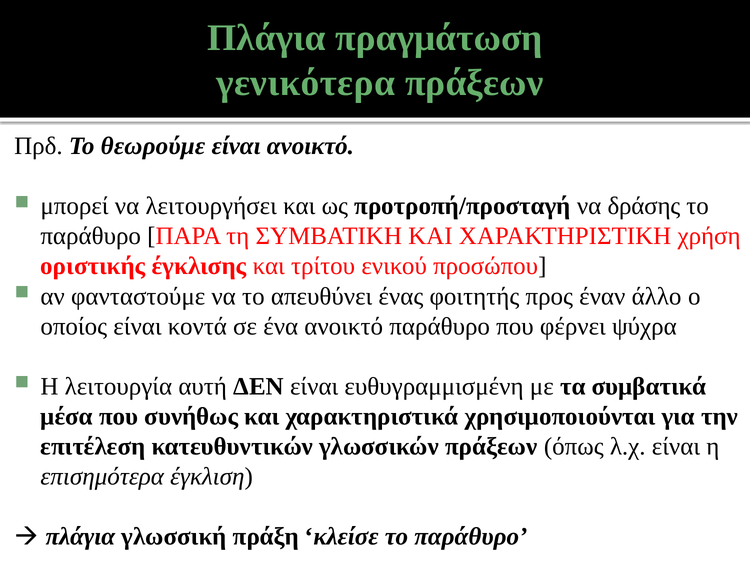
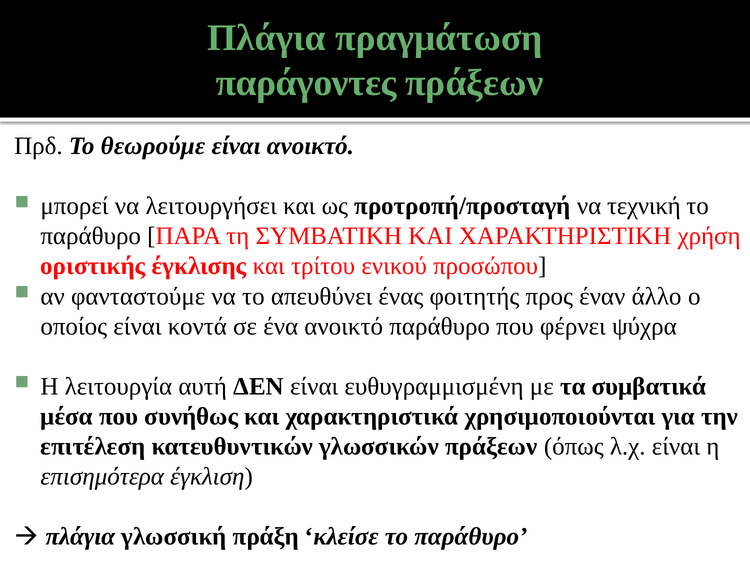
γενικότερα: γενικότερα -> παράγοντες
δράσης: δράσης -> τεχνική
